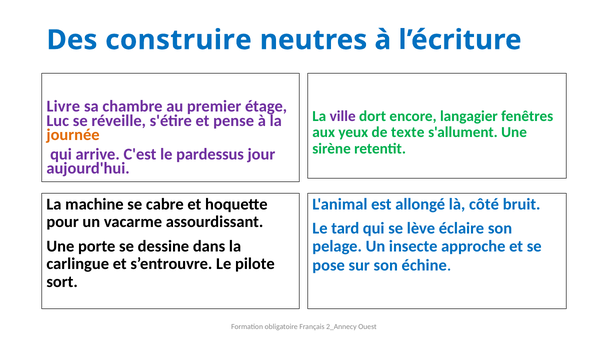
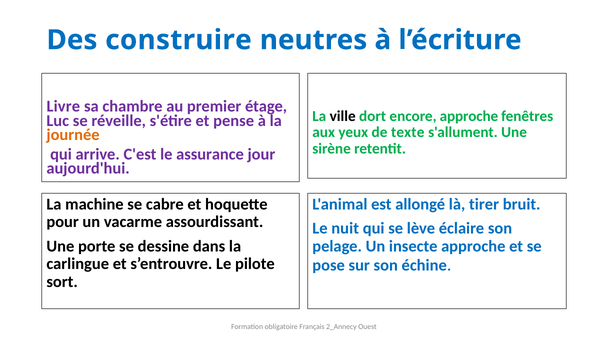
ville colour: purple -> black
encore langagier: langagier -> approche
pardessus: pardessus -> assurance
côté: côté -> tirer
tard: tard -> nuit
